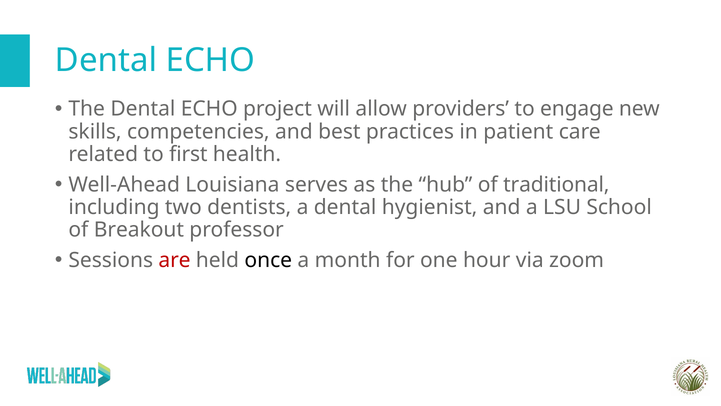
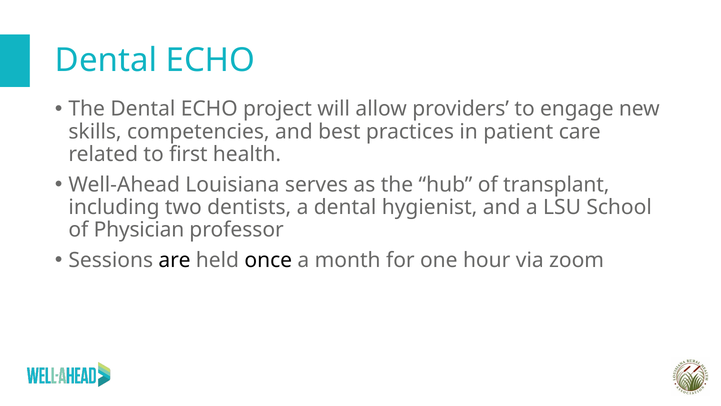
traditional: traditional -> transplant
Breakout: Breakout -> Physician
are colour: red -> black
